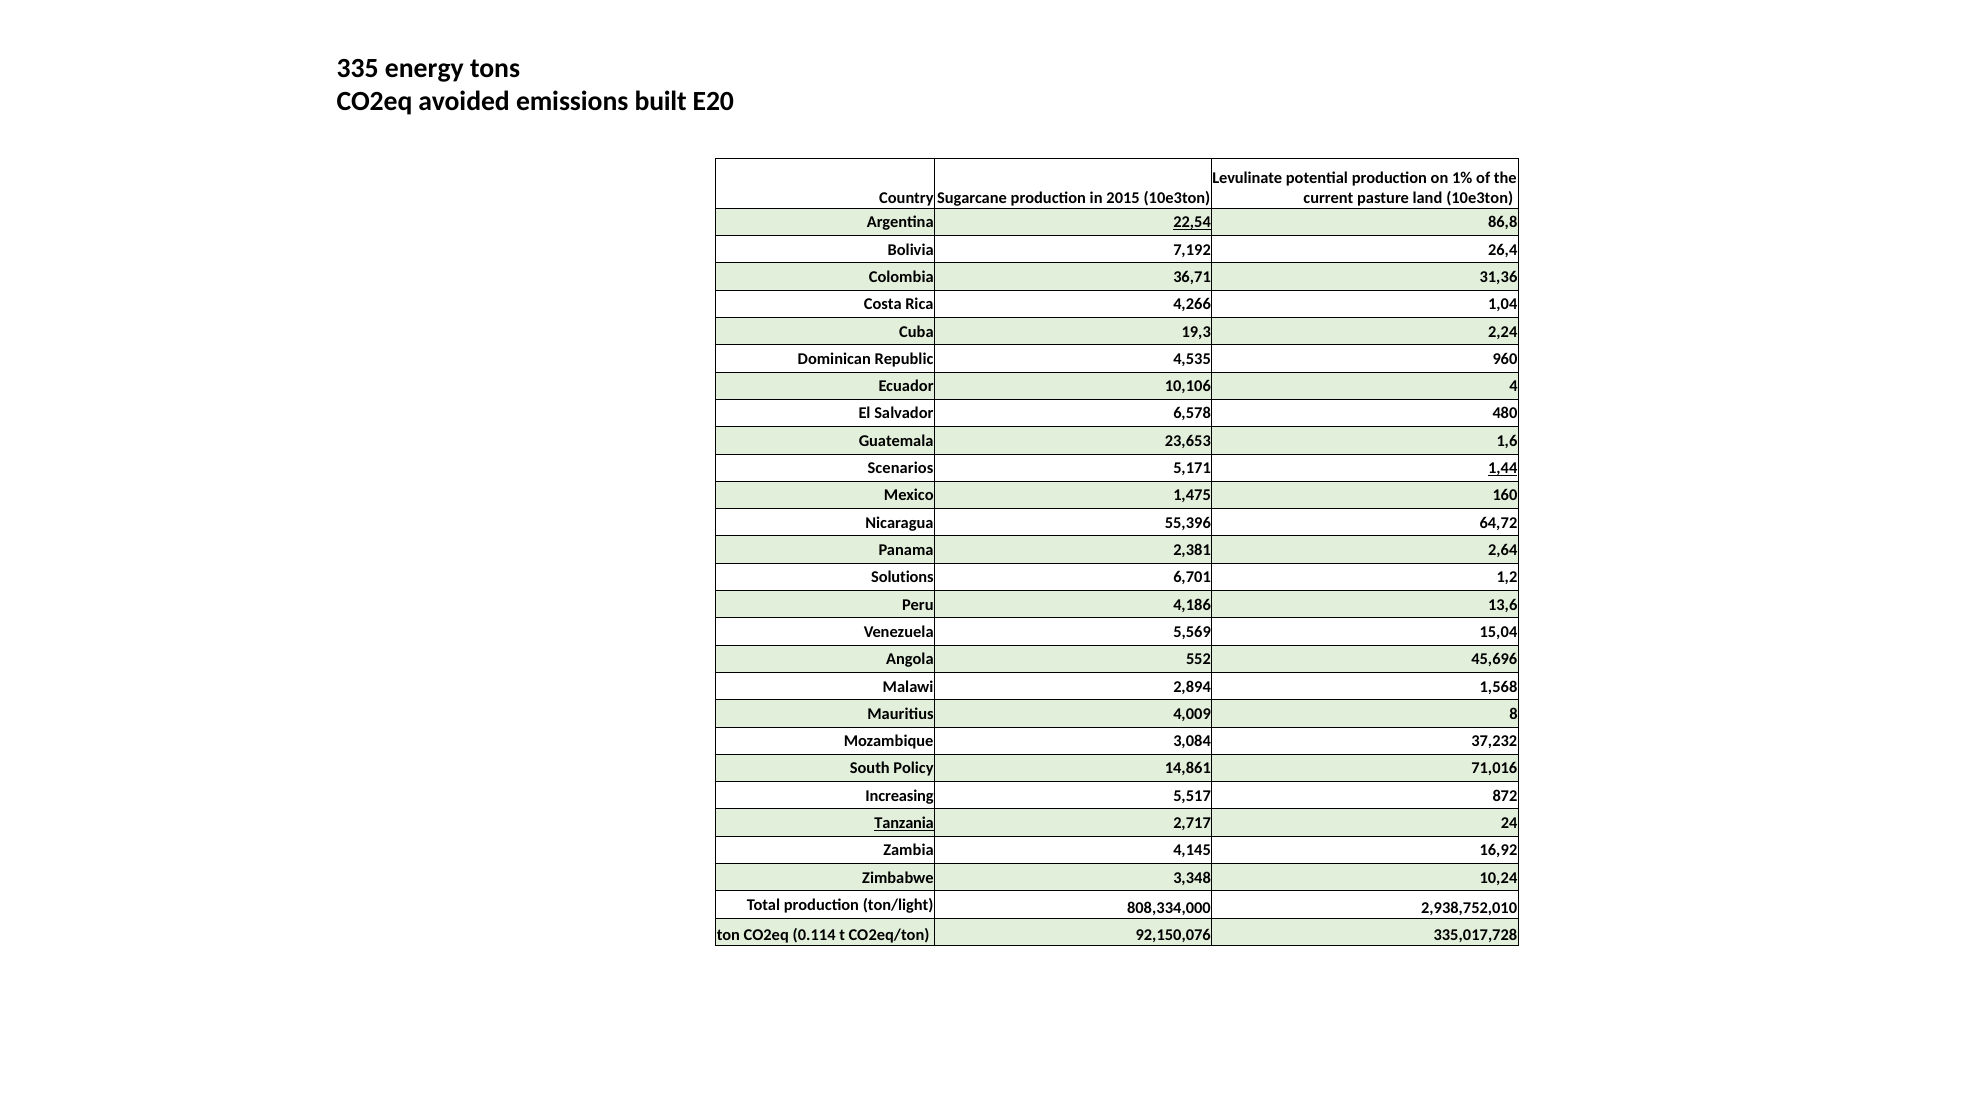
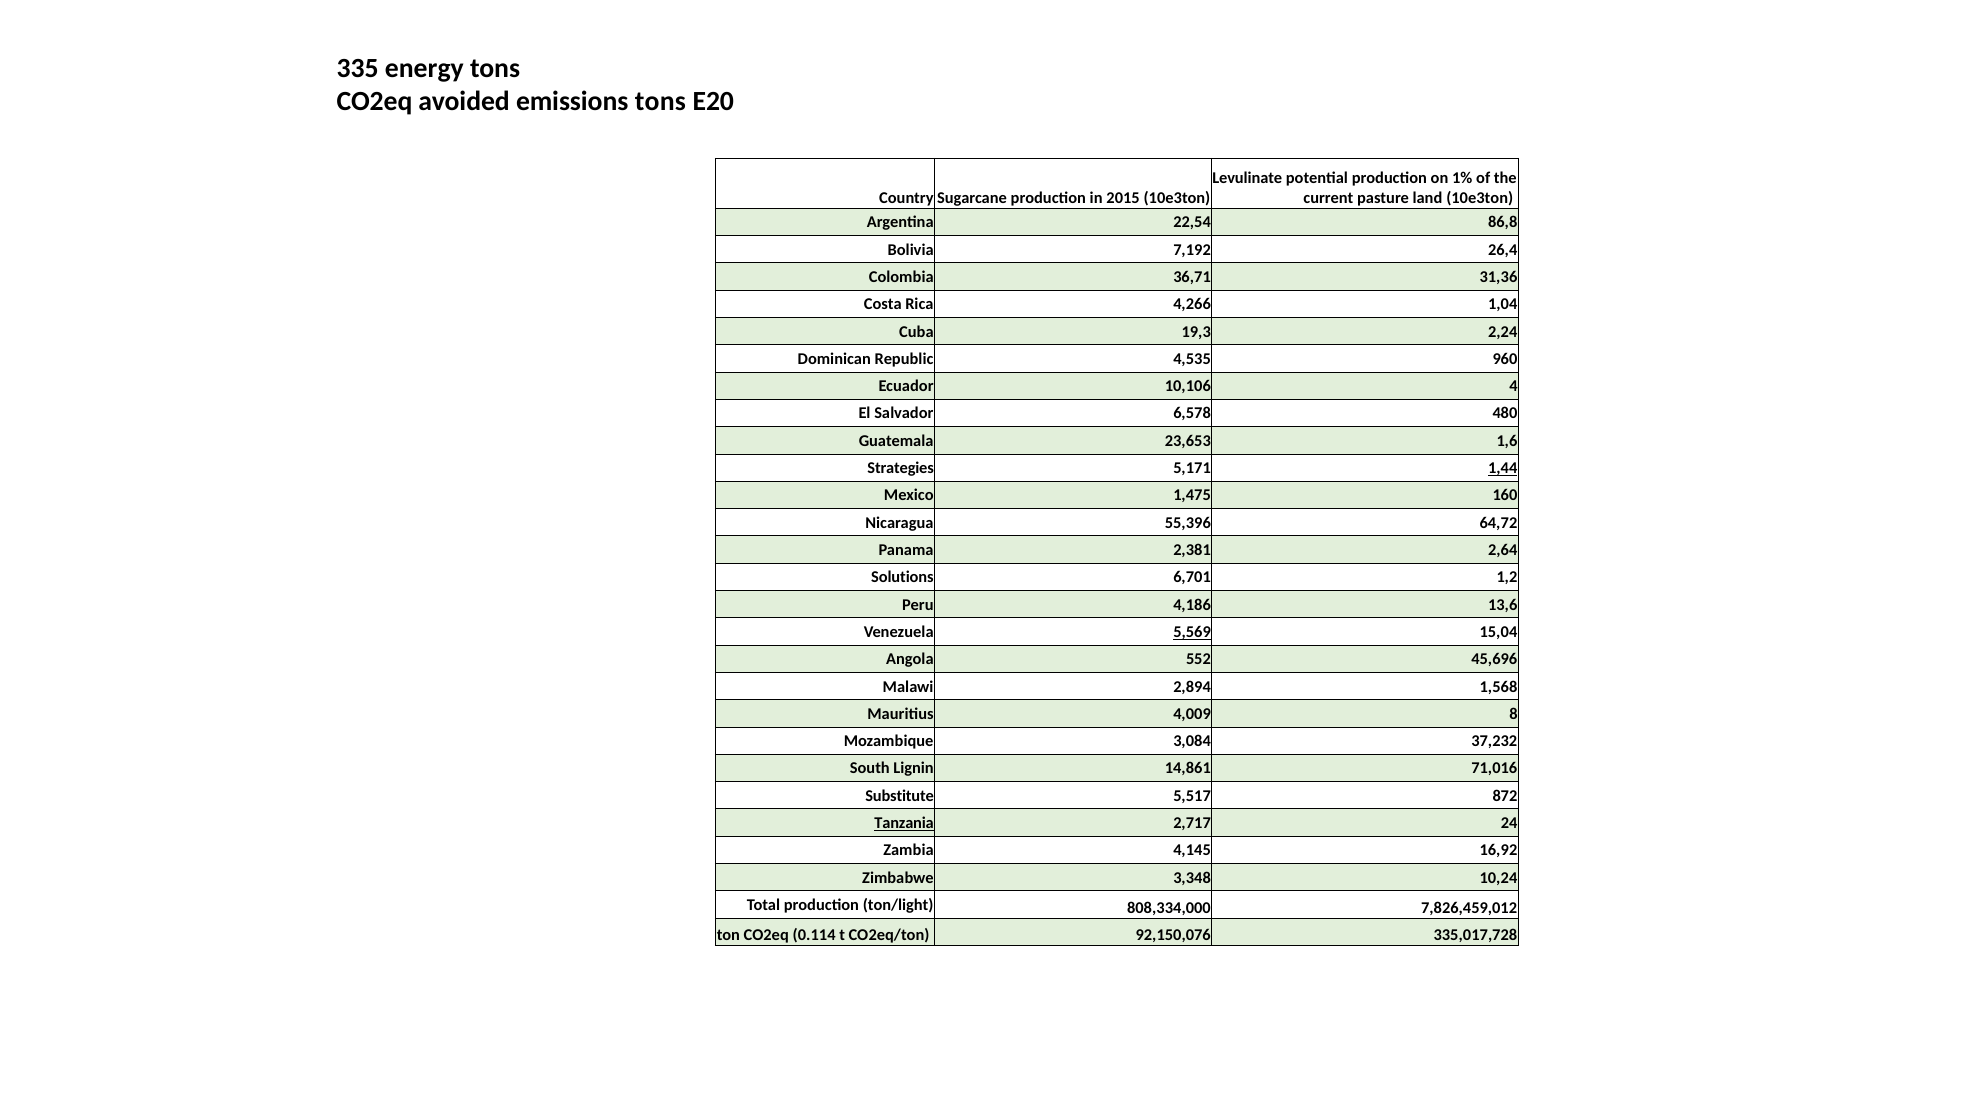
emissions built: built -> tons
22,54 underline: present -> none
Scenarios: Scenarios -> Strategies
5,569 underline: none -> present
Policy: Policy -> Lignin
Increasing: Increasing -> Substitute
2,938,752,010: 2,938,752,010 -> 7,826,459,012
